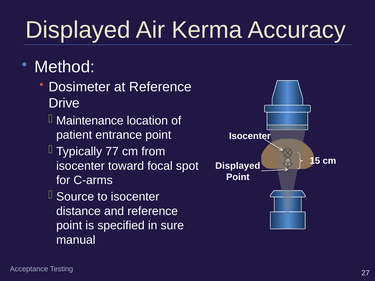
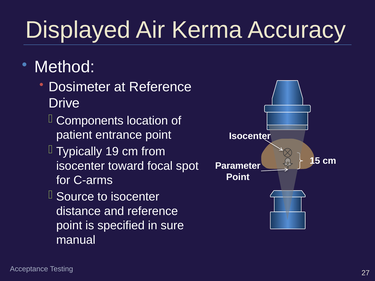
Maintenance: Maintenance -> Components
77: 77 -> 19
Displayed at (238, 166): Displayed -> Parameter
